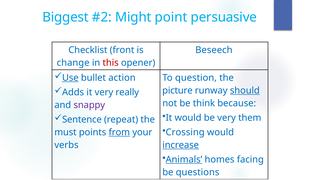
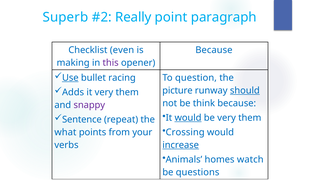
Biggest: Biggest -> Superb
Might: Might -> Really
persuasive: persuasive -> paragraph
front: front -> even
Beseech at (214, 50): Beseech -> Because
change: change -> making
this colour: red -> purple
action: action -> racing
it very really: really -> them
would at (188, 118) underline: none -> present
must: must -> what
from underline: present -> none
Animals underline: present -> none
facing: facing -> watch
